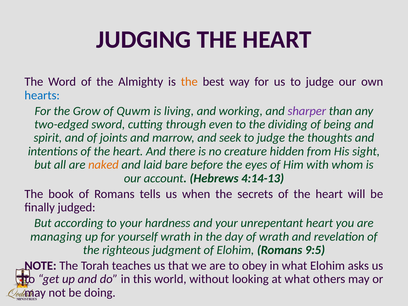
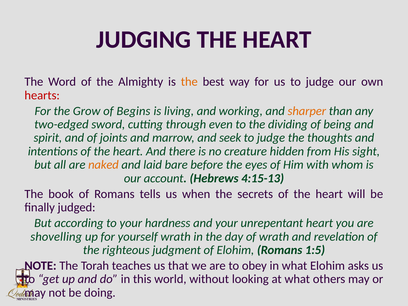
hearts colour: blue -> red
Quwm: Quwm -> Begins
sharper colour: purple -> orange
4:14-13: 4:14-13 -> 4:15-13
managing: managing -> shovelling
9:5: 9:5 -> 1:5
